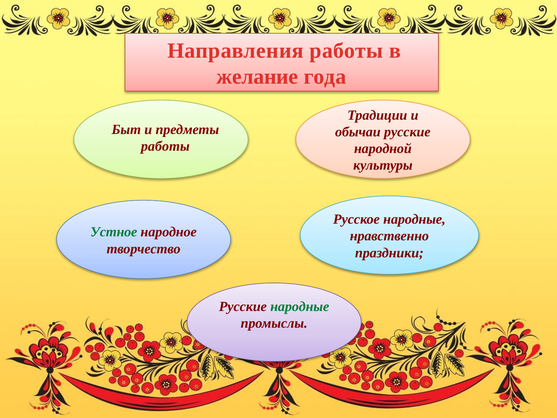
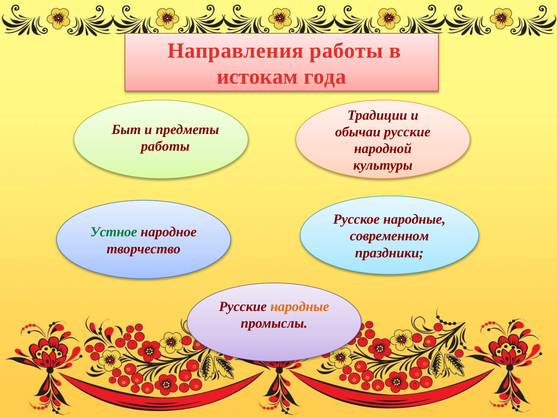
желание: желание -> истокам
нравственно: нравственно -> современном
народные at (300, 306) colour: green -> orange
